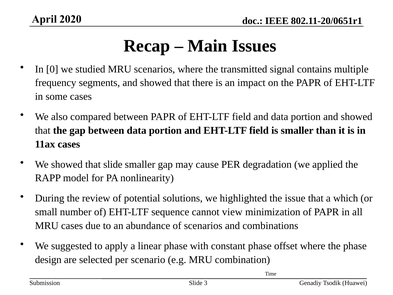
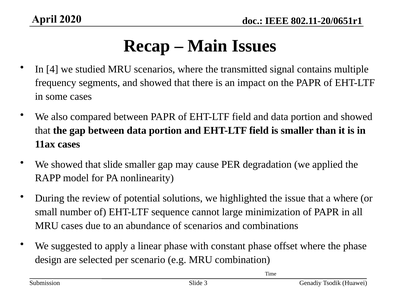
0: 0 -> 4
a which: which -> where
view: view -> large
